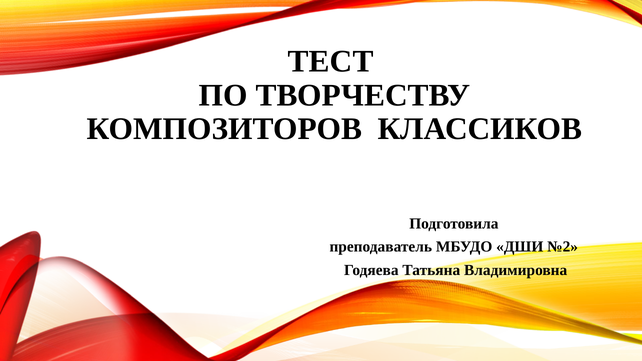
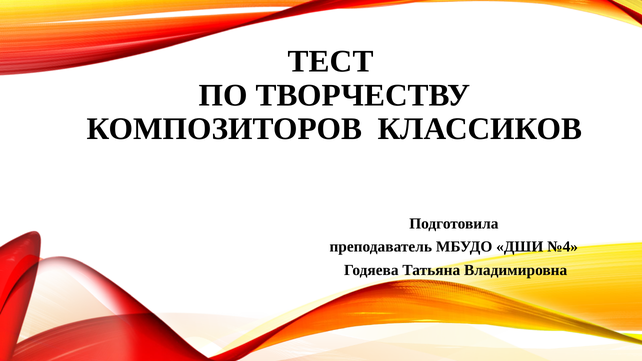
№2: №2 -> №4
